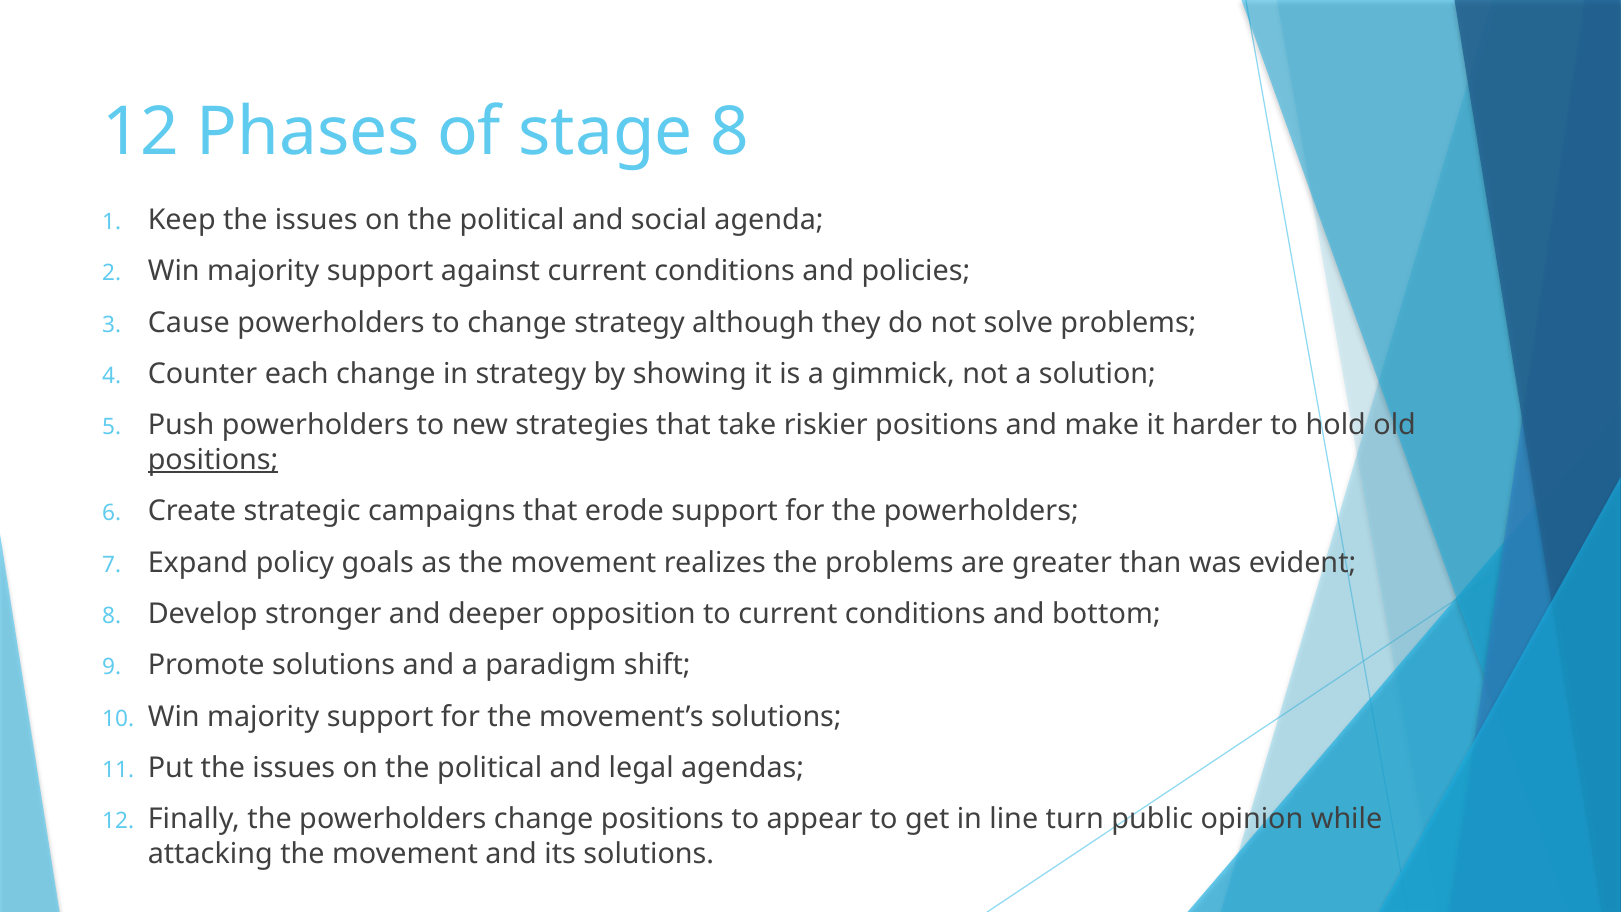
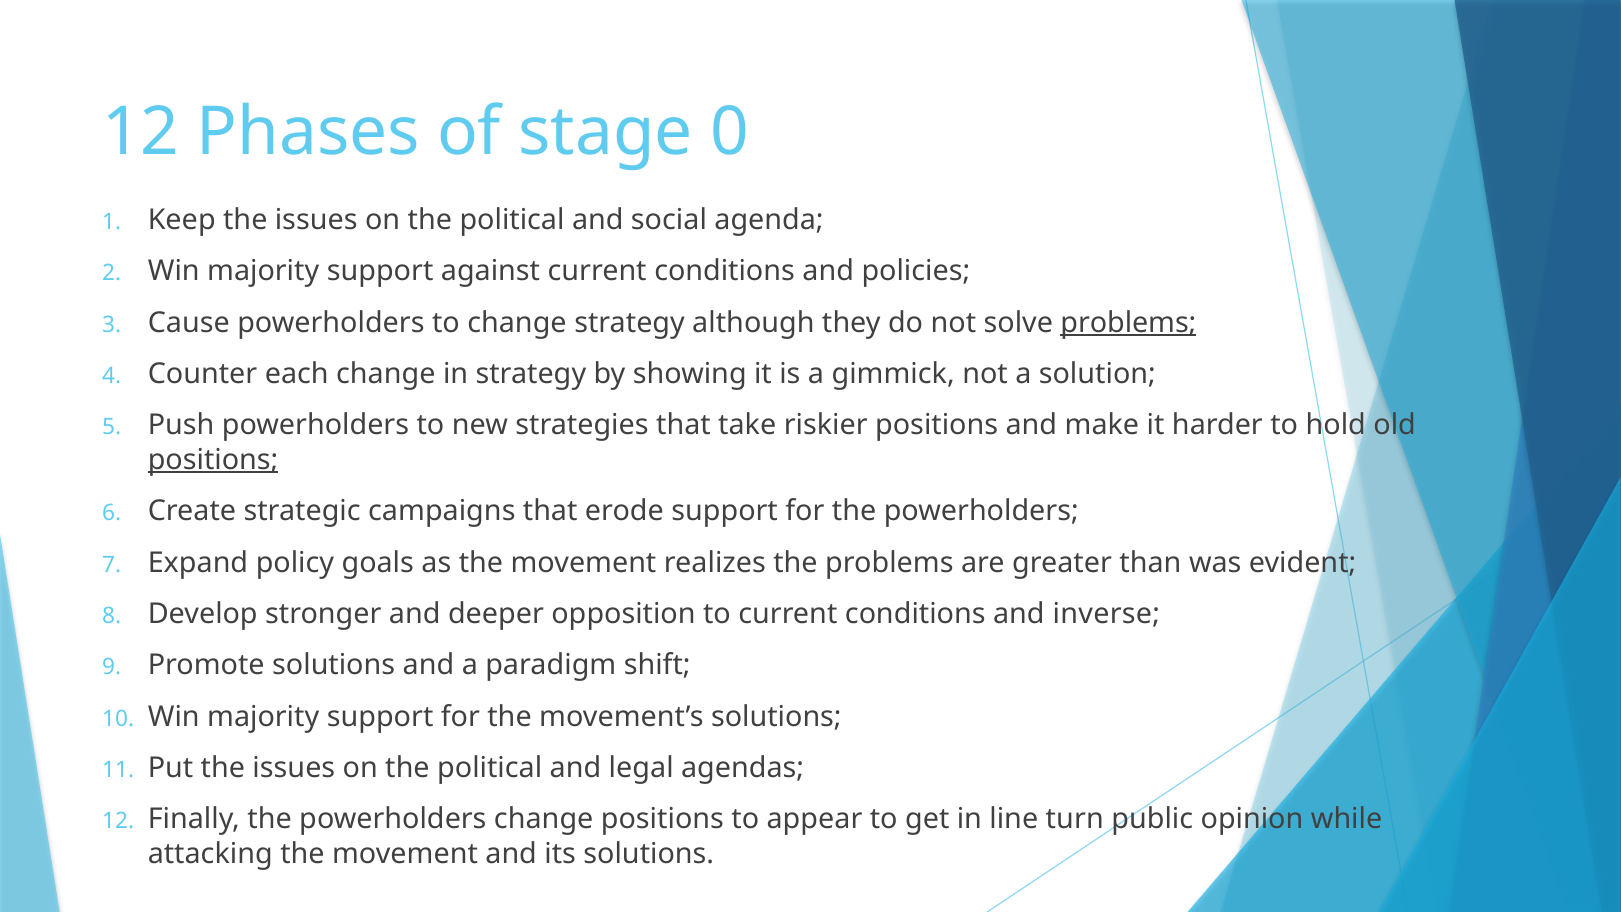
stage 8: 8 -> 0
problems at (1128, 323) underline: none -> present
bottom: bottom -> inverse
